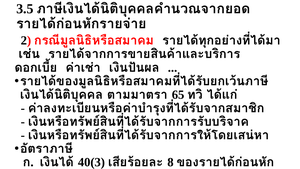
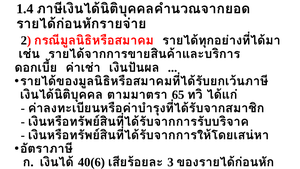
3.5: 3.5 -> 1.4
40(3: 40(3 -> 40(6
8: 8 -> 3
